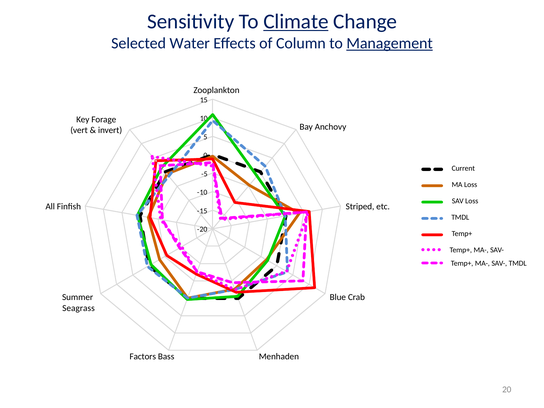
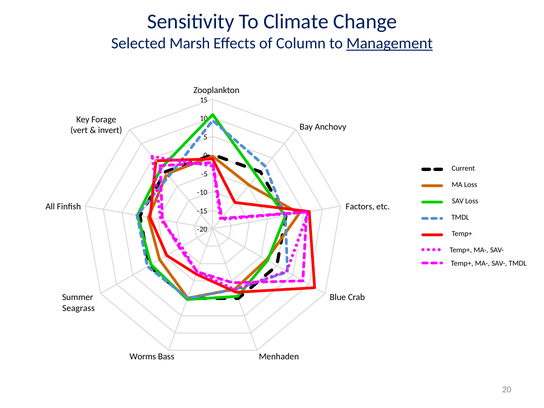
Climate underline: present -> none
Water: Water -> Marsh
Striped: Striped -> Factors
Factors: Factors -> Worms
